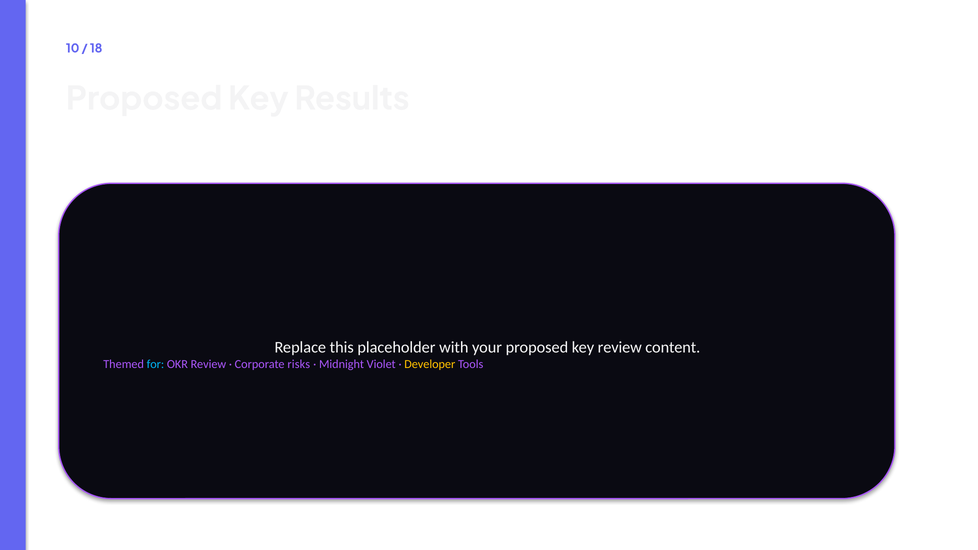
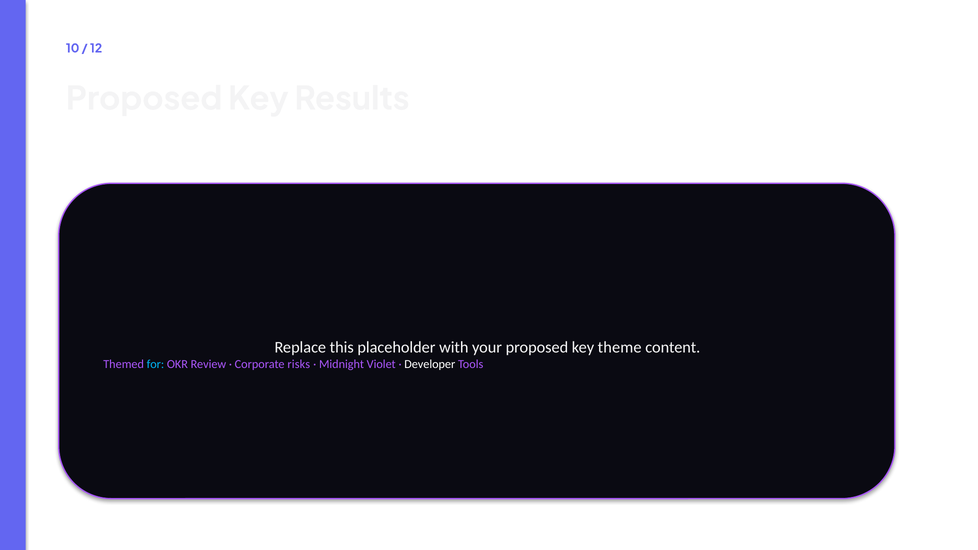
18: 18 -> 12
key review: review -> theme
Developer colour: yellow -> white
